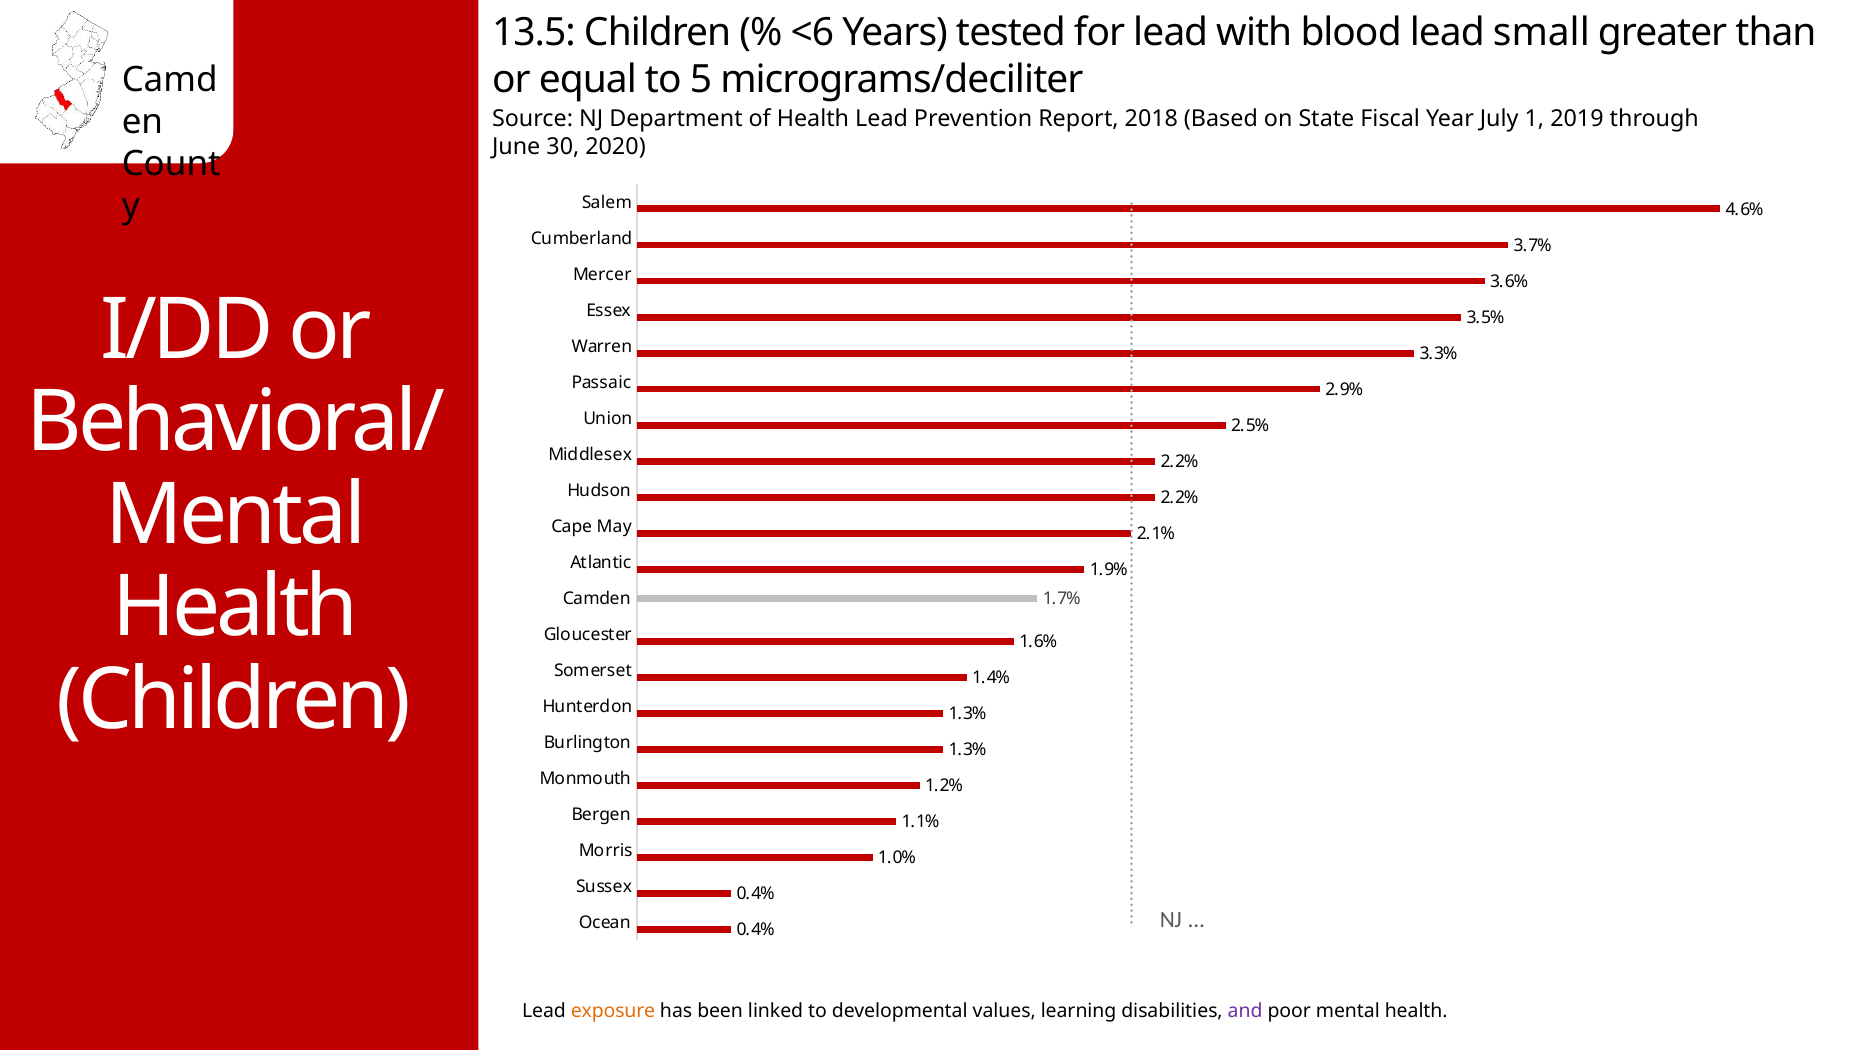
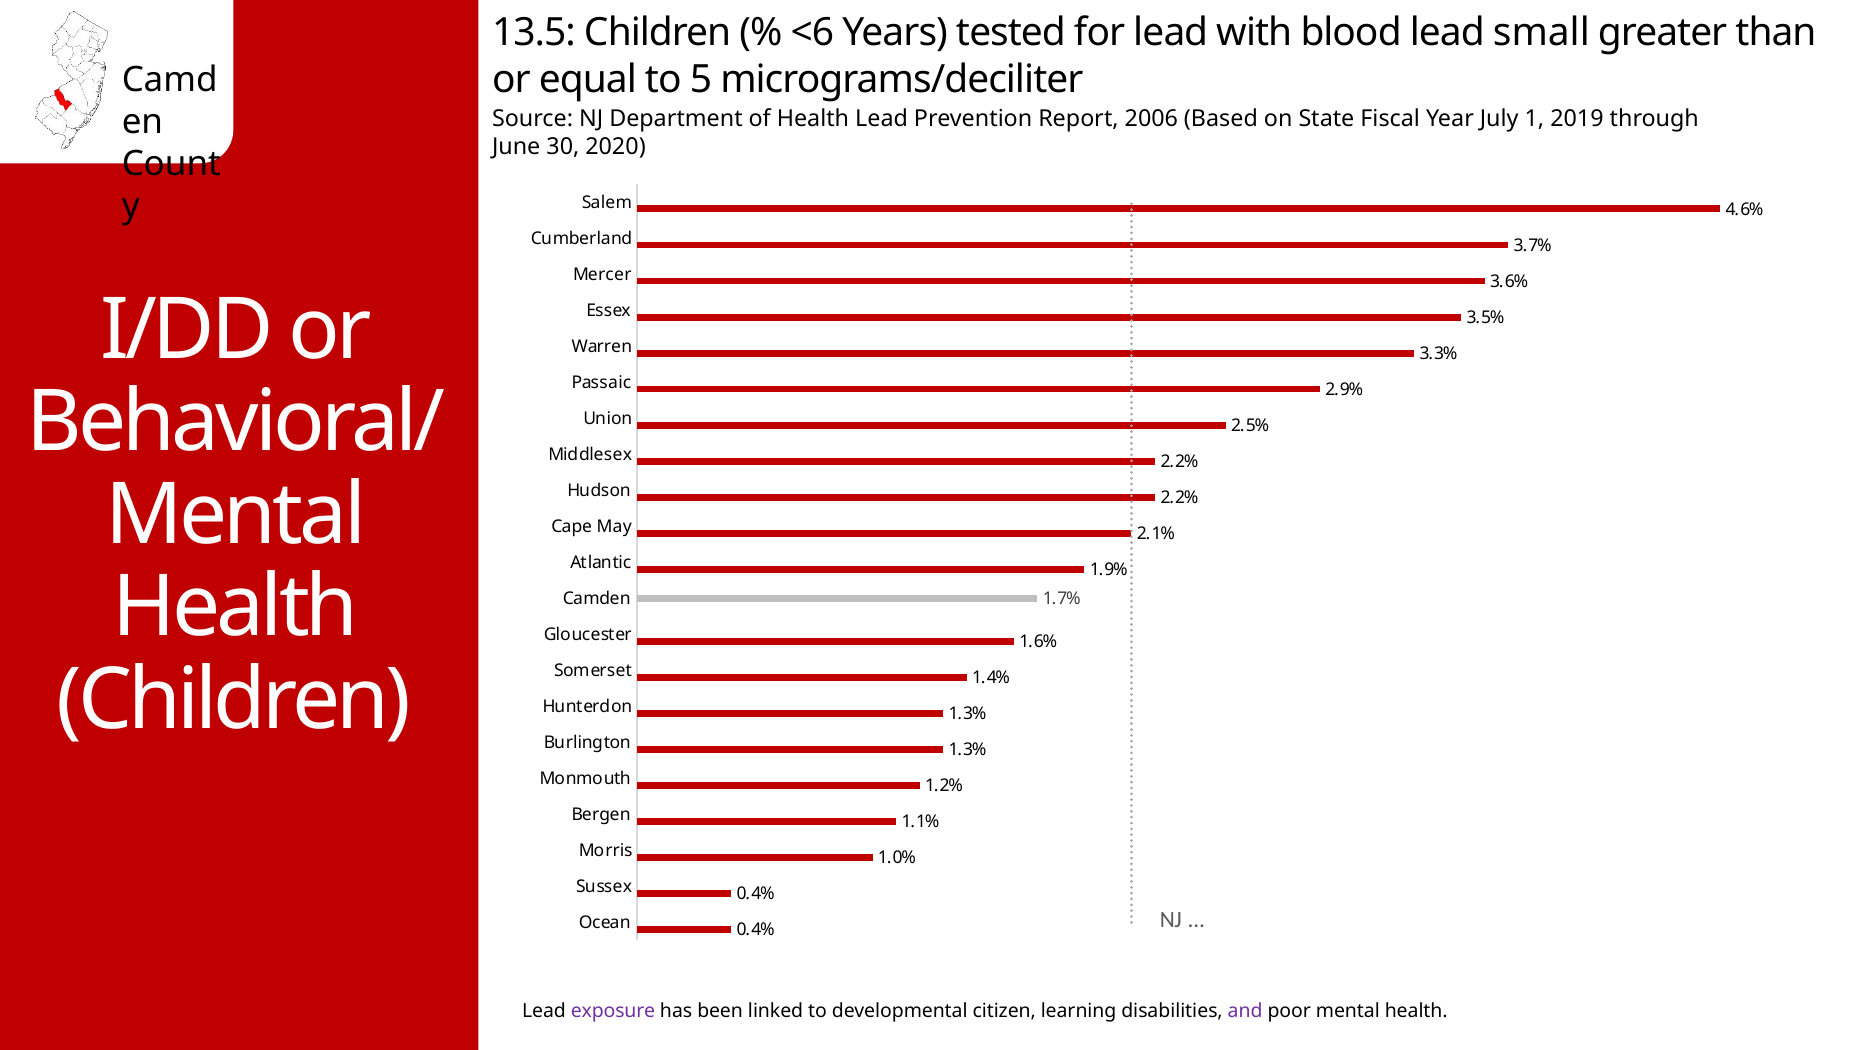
2018: 2018 -> 2006
exposure colour: orange -> purple
values: values -> citizen
